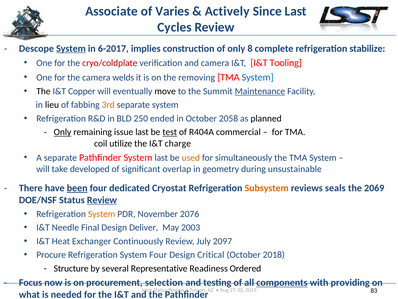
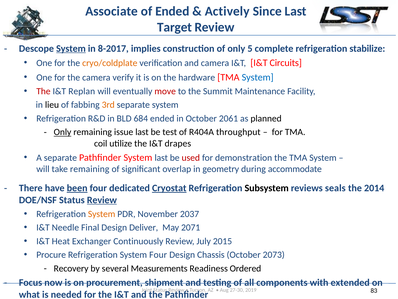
of Varies: Varies -> Ended
Cycles: Cycles -> Target
6-2017: 6-2017 -> 8-2017
8: 8 -> 5
cryo/coldplate colour: red -> orange
Tooling: Tooling -> Circuits
welds: welds -> verify
removing: removing -> hardware
The at (43, 91) colour: black -> red
Copper: Copper -> Replan
move colour: black -> red
Maintenance underline: present -> none
250: 250 -> 684
2058: 2058 -> 2061
test underline: present -> none
commercial: commercial -> throughput
charge: charge -> drapes
used colour: orange -> red
simultaneously: simultaneously -> demonstration
take developed: developed -> remaining
unsustainable: unsustainable -> accommodate
Cryostat underline: none -> present
Subsystem colour: orange -> black
2069: 2069 -> 2014
2076: 2076 -> 2037
2003: 2003 -> 2071
2097: 2097 -> 2015
Critical: Critical -> Chassis
2018: 2018 -> 2073
Structure: Structure -> Recovery
Representative: Representative -> Measurements
selection: selection -> shipment
components underline: present -> none
providing: providing -> extended
